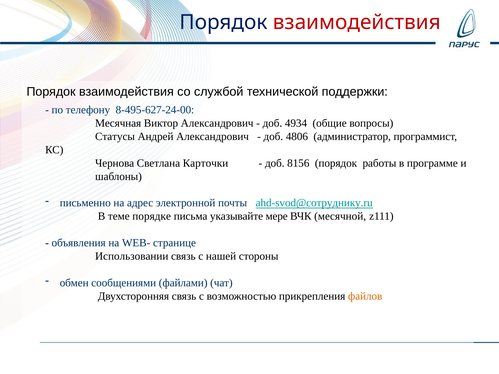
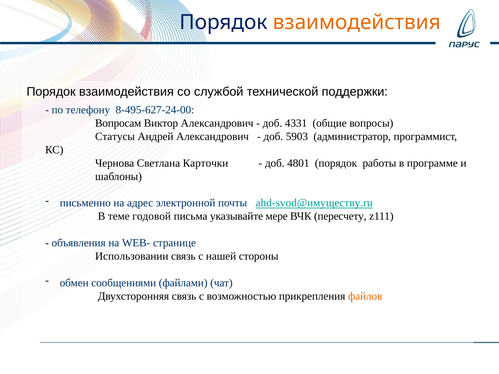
взаимодействия at (357, 22) colour: red -> orange
Месячная: Месячная -> Вопросам
4934: 4934 -> 4331
4806: 4806 -> 5903
8156: 8156 -> 4801
ahd-svod@сотруднику.ru: ahd-svod@сотруднику.ru -> ahd-svod@имуществу.ru
порядке: порядке -> годовой
месячной: месячной -> пересчету
